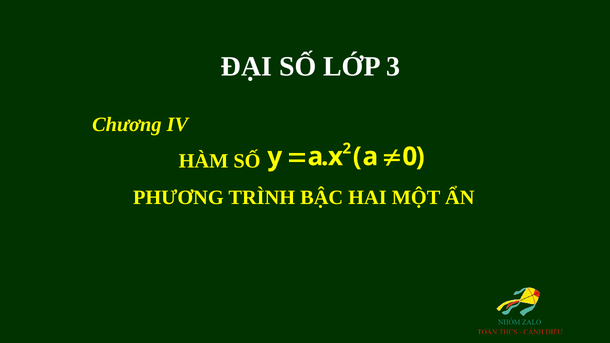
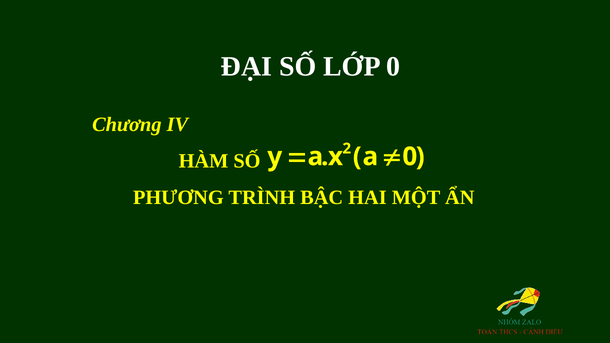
LỚP 3: 3 -> 0
